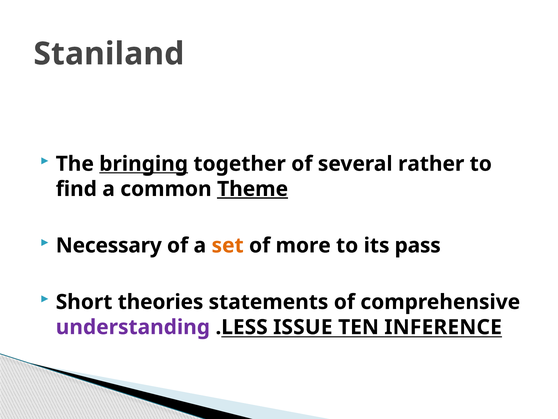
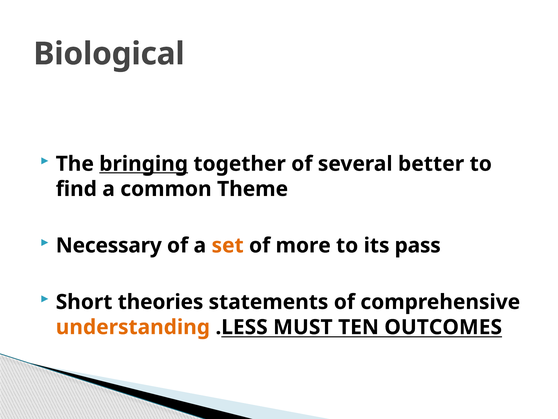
Staniland: Staniland -> Biological
rather: rather -> better
Theme underline: present -> none
understanding colour: purple -> orange
ISSUE: ISSUE -> MUST
INFERENCE: INFERENCE -> OUTCOMES
